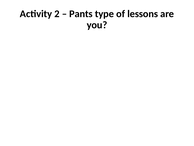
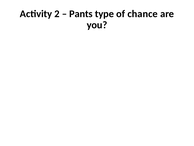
lessons: lessons -> chance
